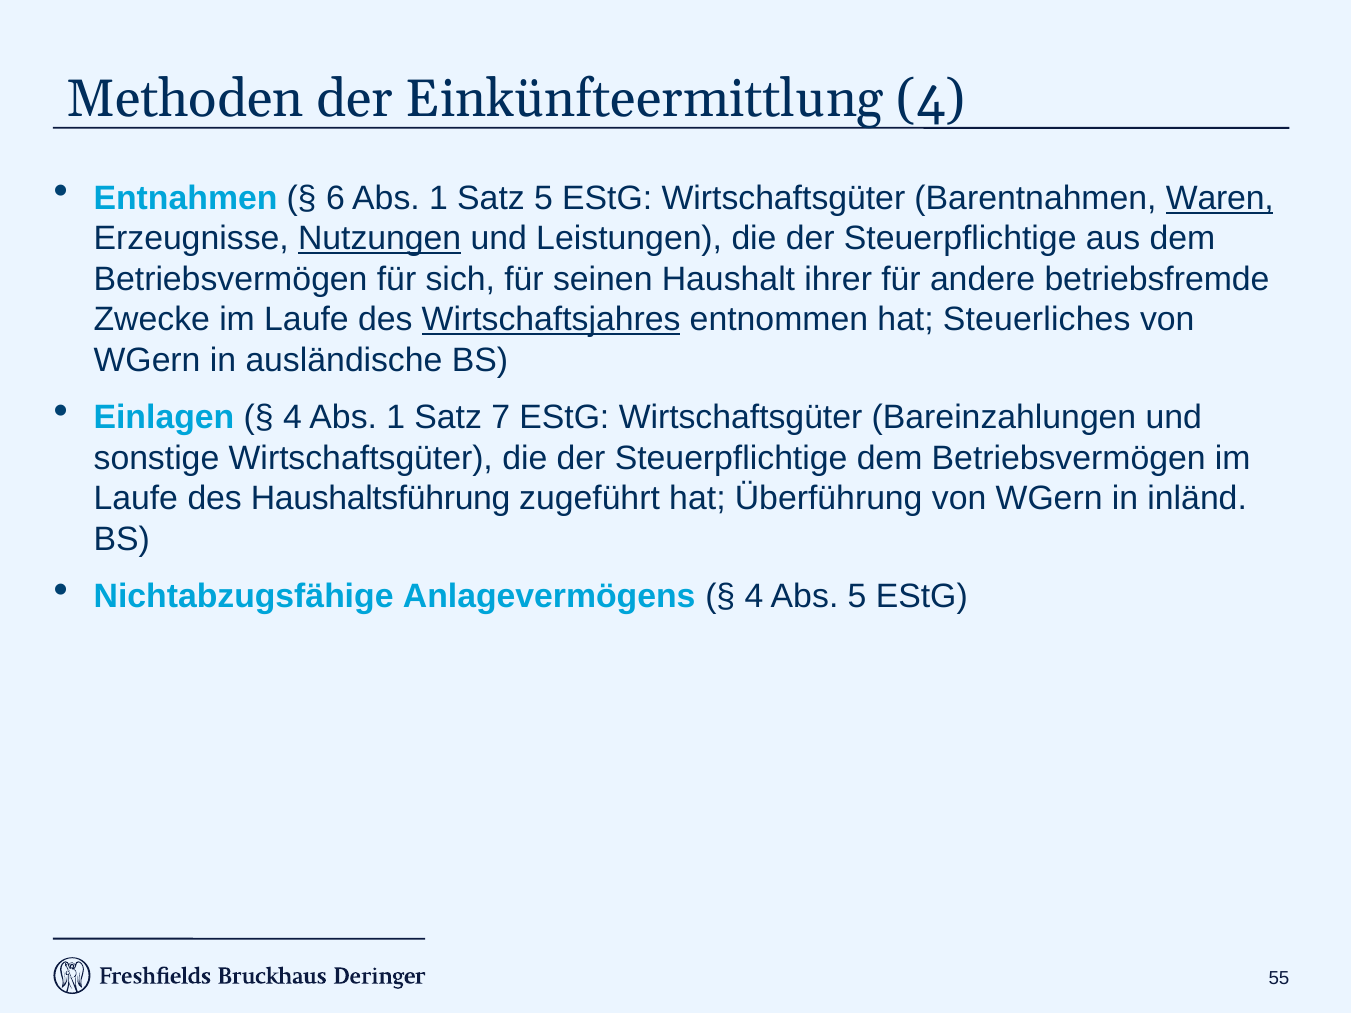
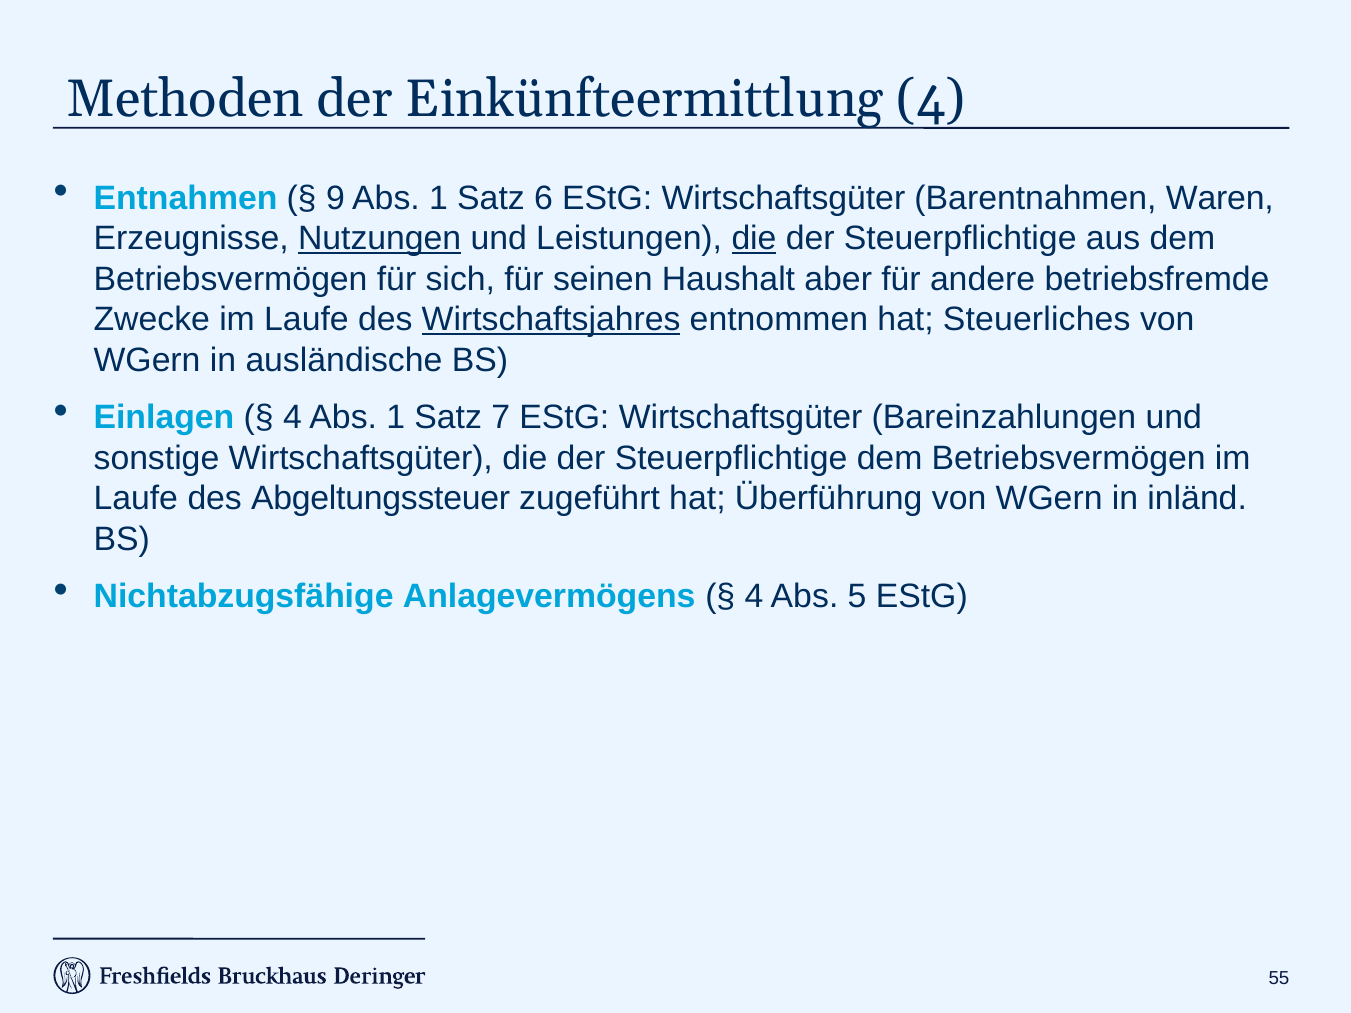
6: 6 -> 9
Satz 5: 5 -> 6
Waren underline: present -> none
die at (754, 239) underline: none -> present
ihrer: ihrer -> aber
Haushaltsführung: Haushaltsführung -> Abgeltungssteuer
